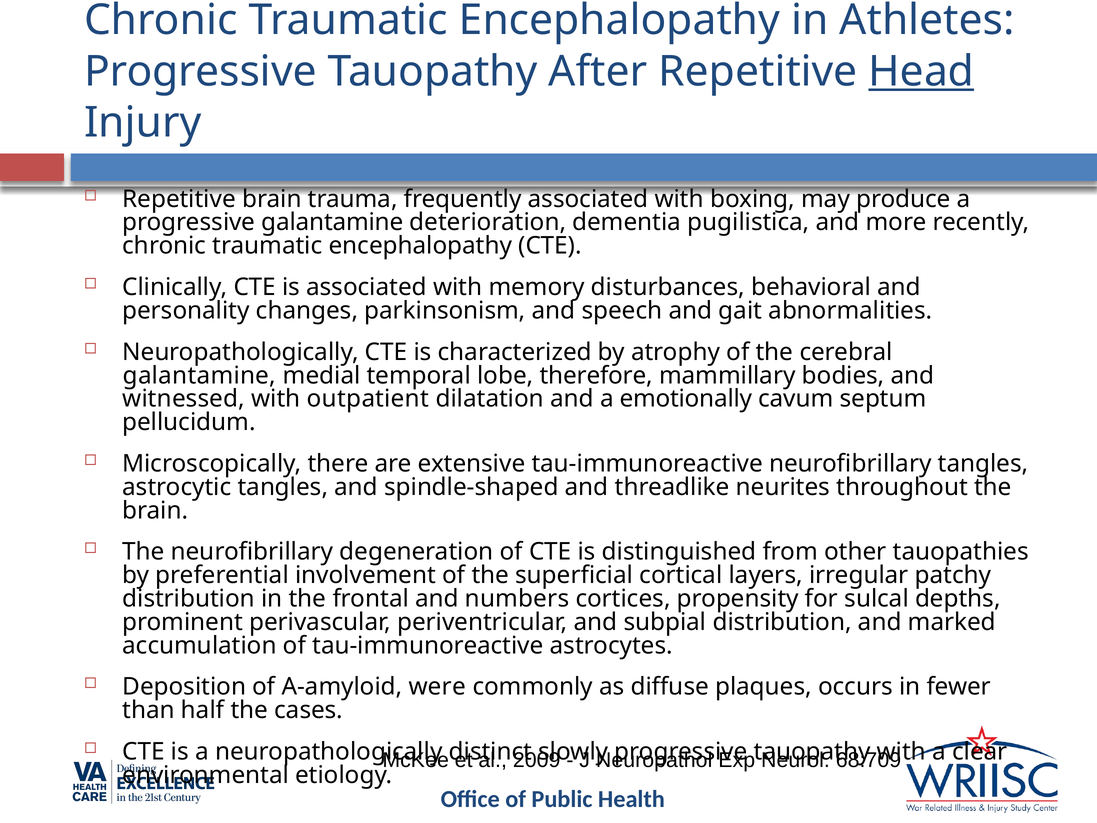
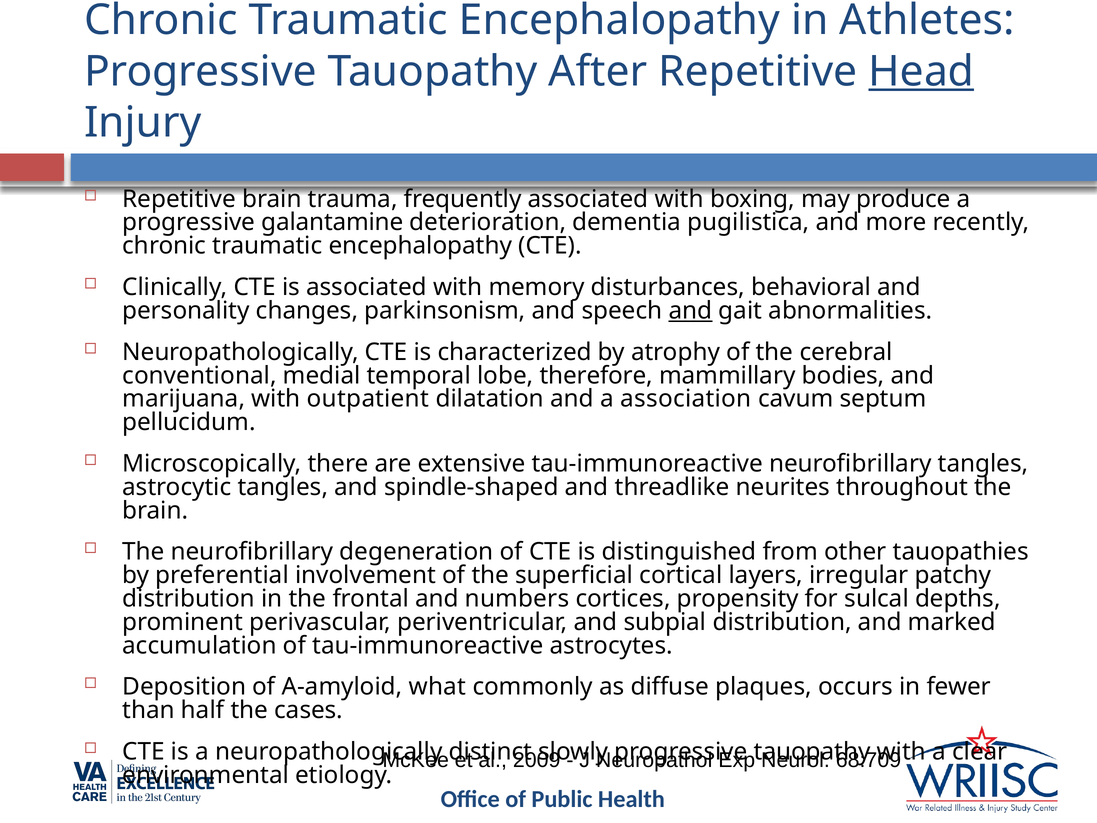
and at (690, 311) underline: none -> present
galantamine at (199, 375): galantamine -> conventional
witnessed: witnessed -> marijuana
emotionally: emotionally -> association
were: were -> what
